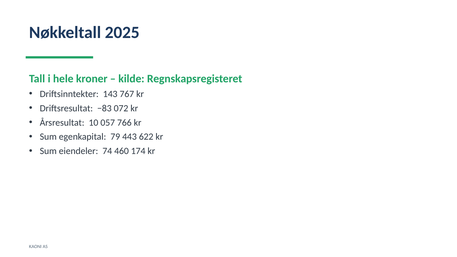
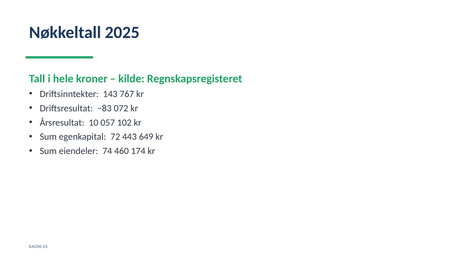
766: 766 -> 102
79: 79 -> 72
622: 622 -> 649
